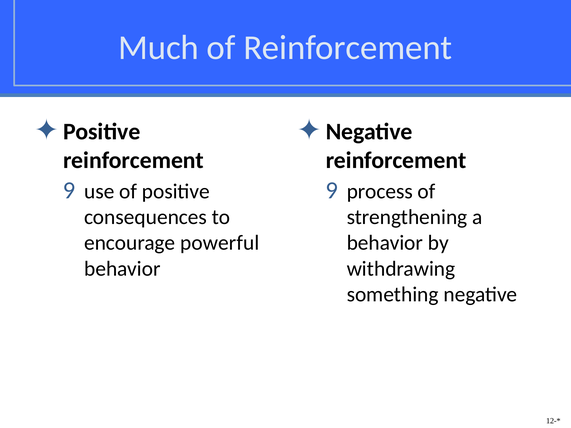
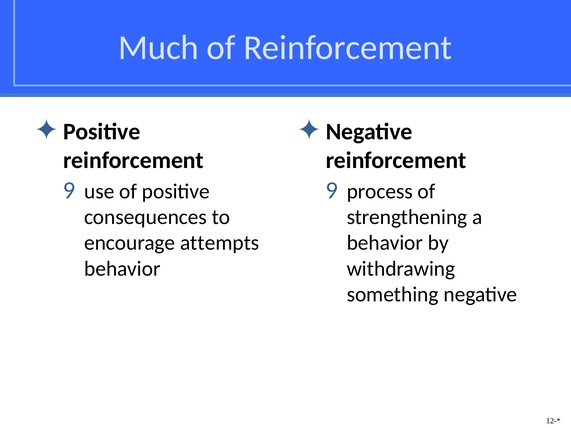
powerful: powerful -> attempts
